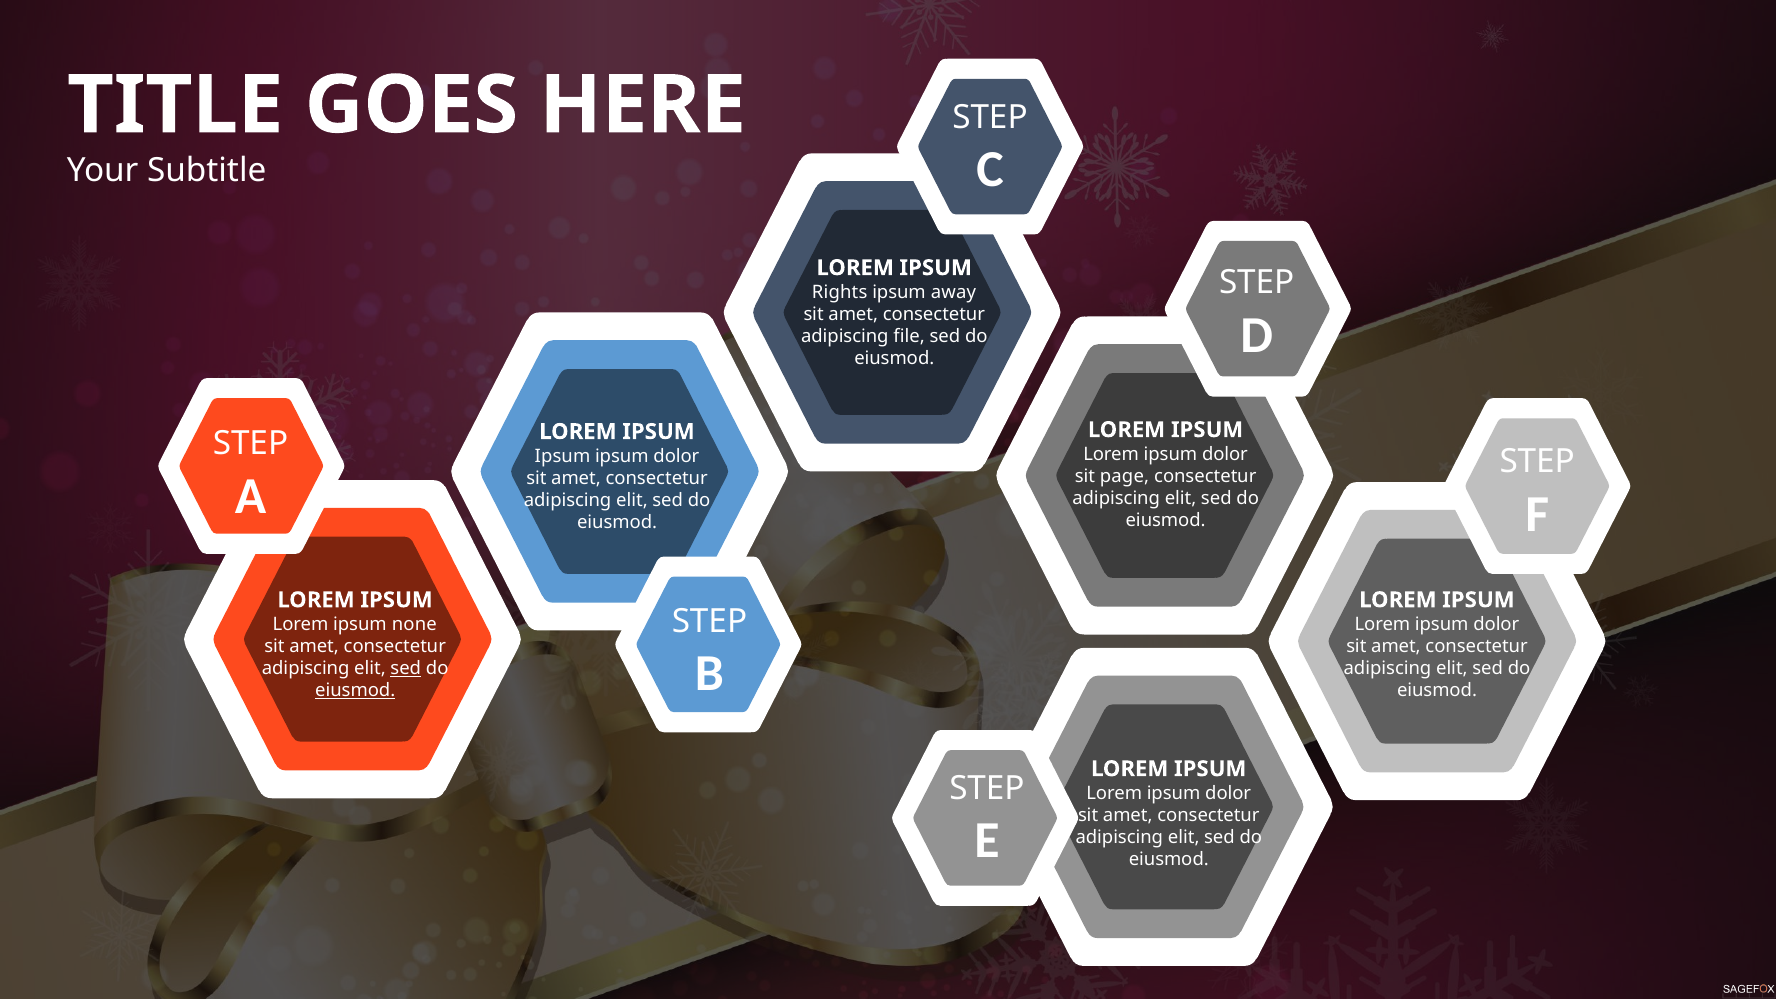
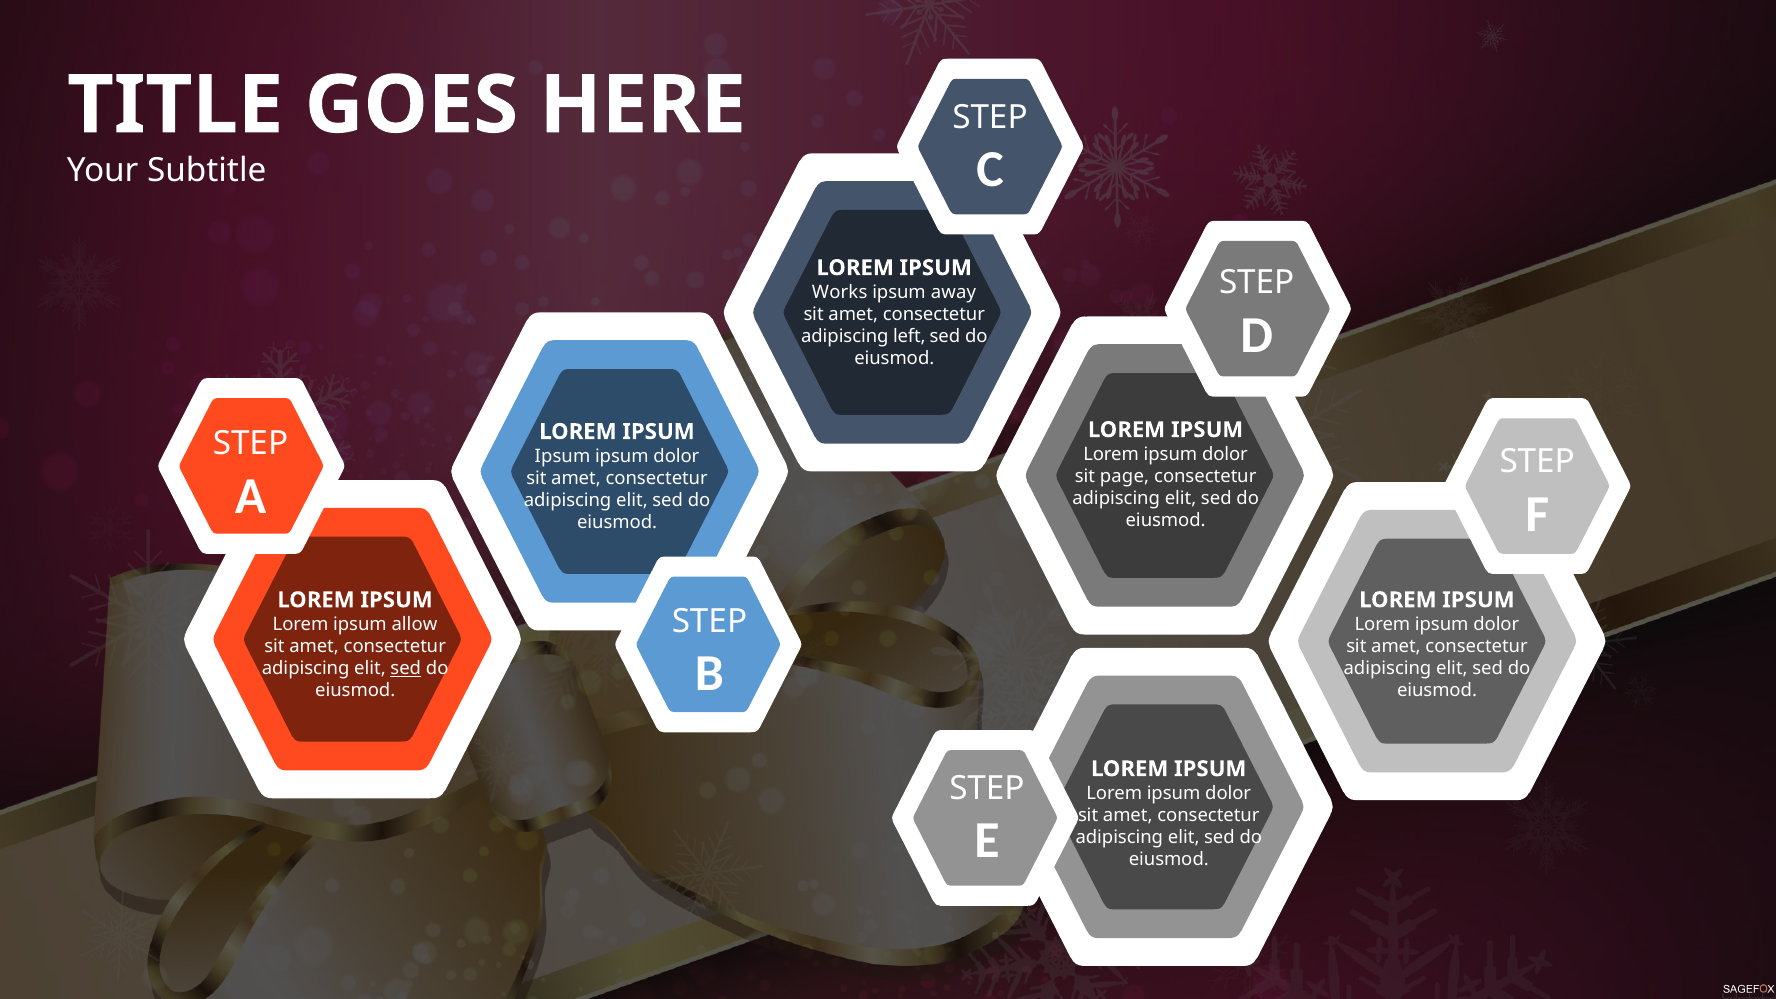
Rights: Rights -> Works
file: file -> left
none: none -> allow
eiusmod at (355, 691) underline: present -> none
